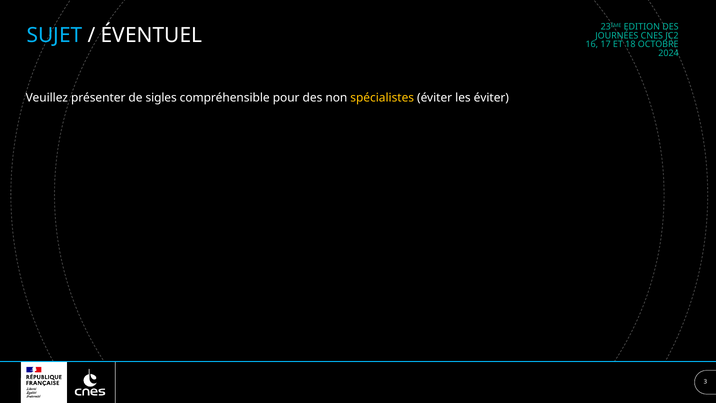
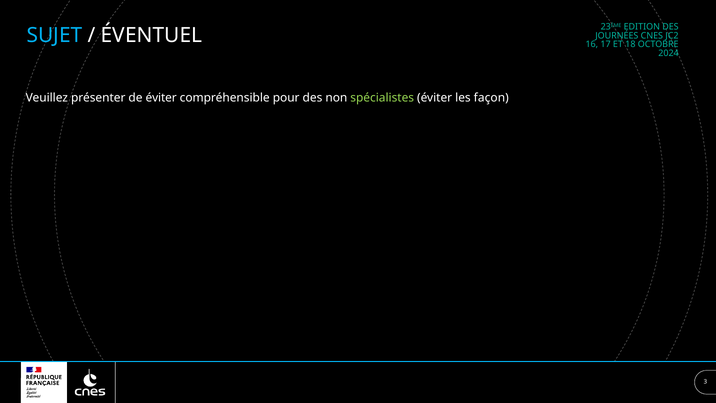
de sigles: sigles -> éviter
spécialistes colour: yellow -> light green
les éviter: éviter -> façon
